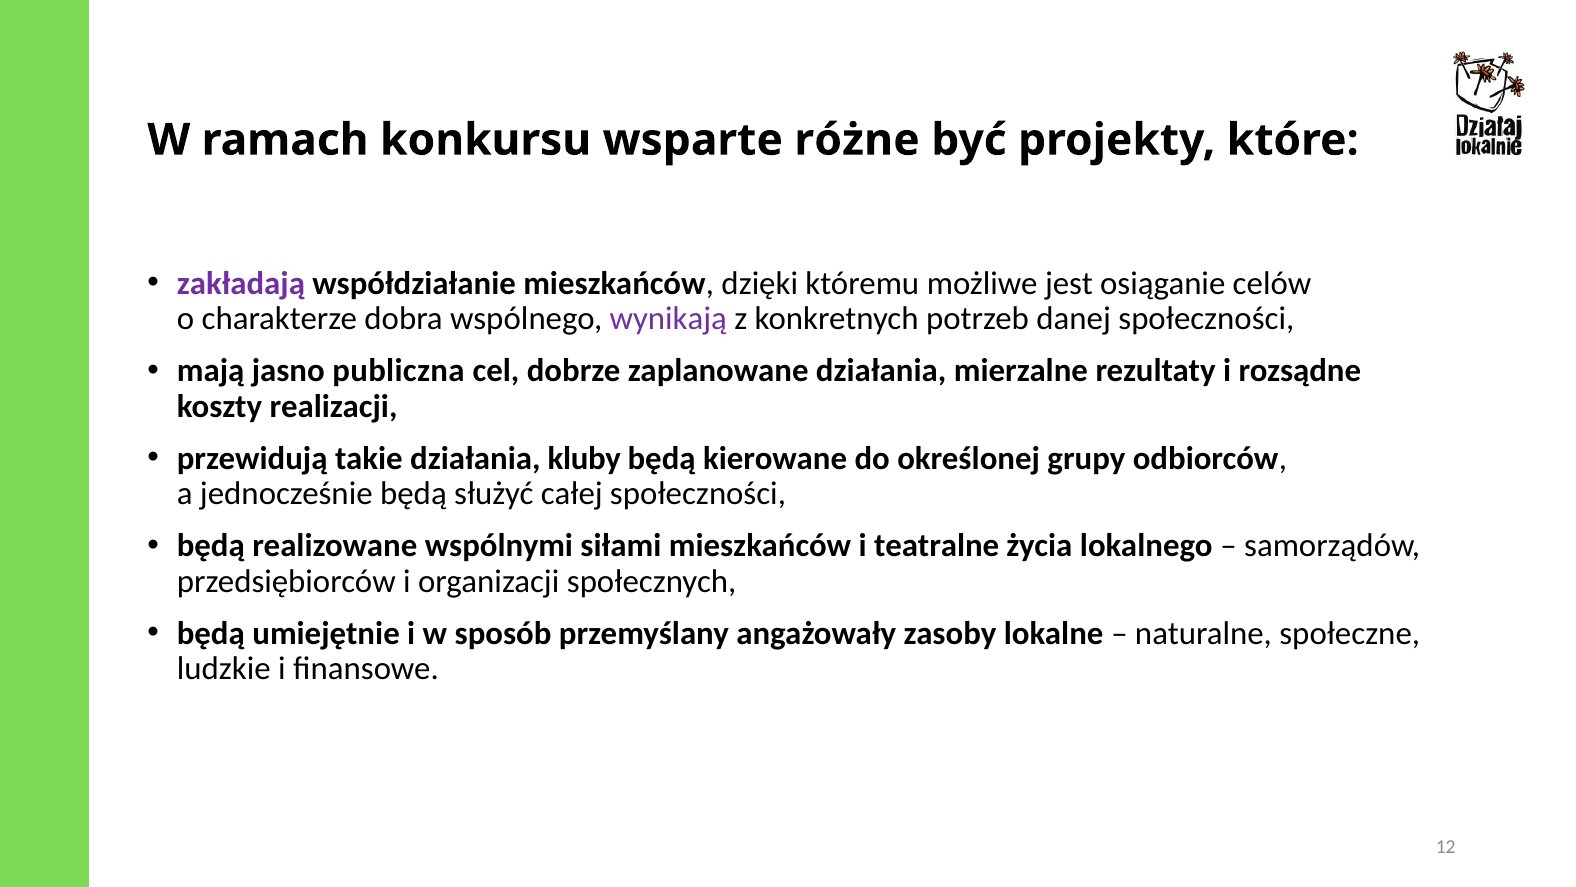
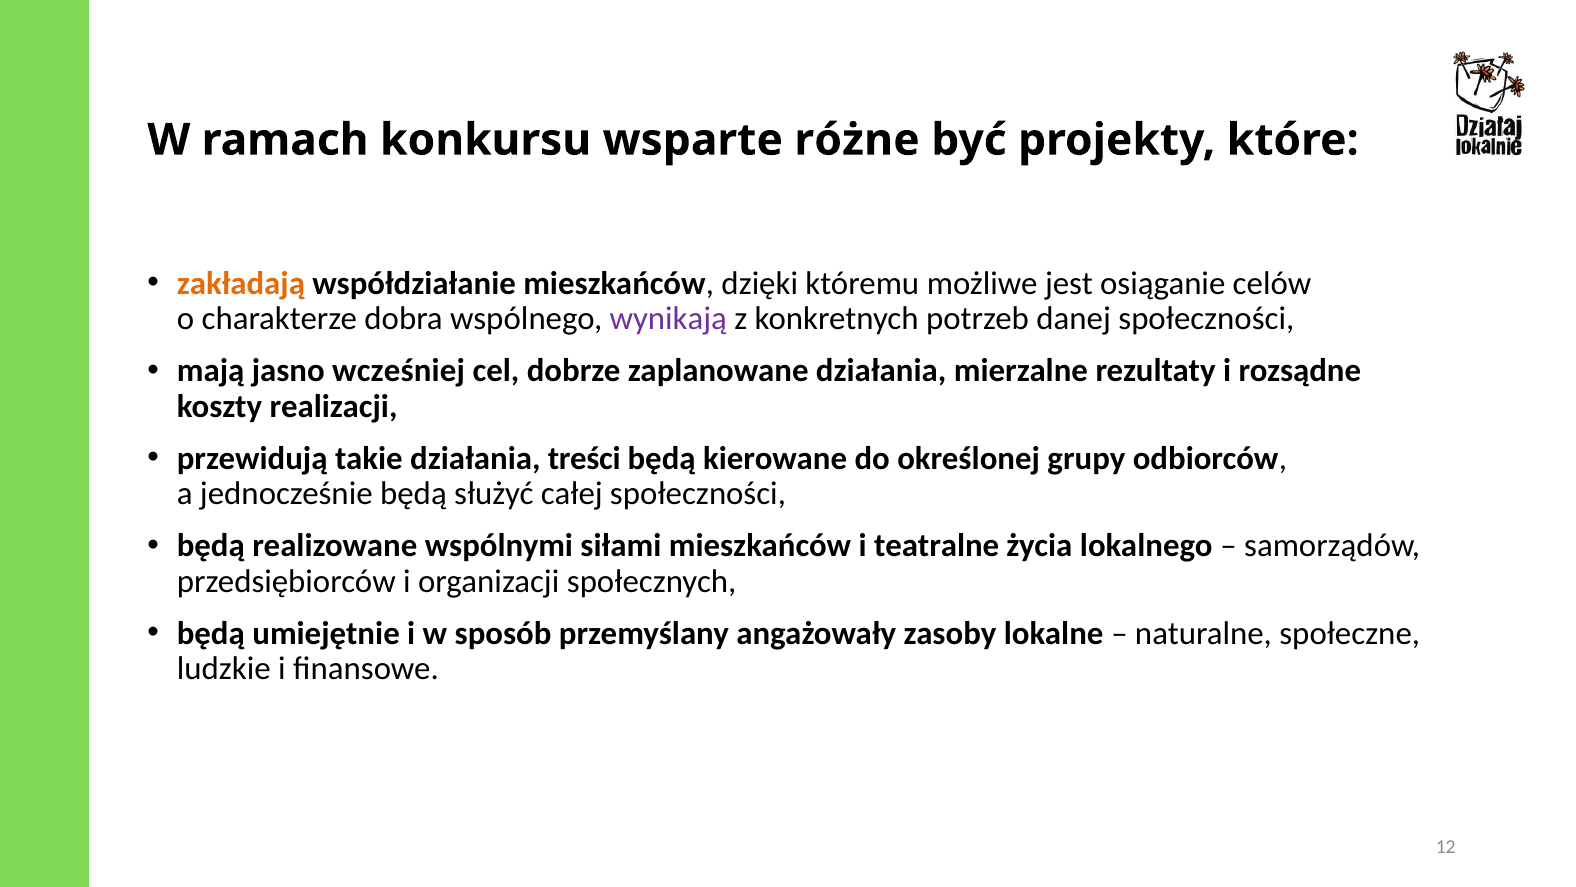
zakładają colour: purple -> orange
publiczna: publiczna -> wcześniej
kluby: kluby -> treści
